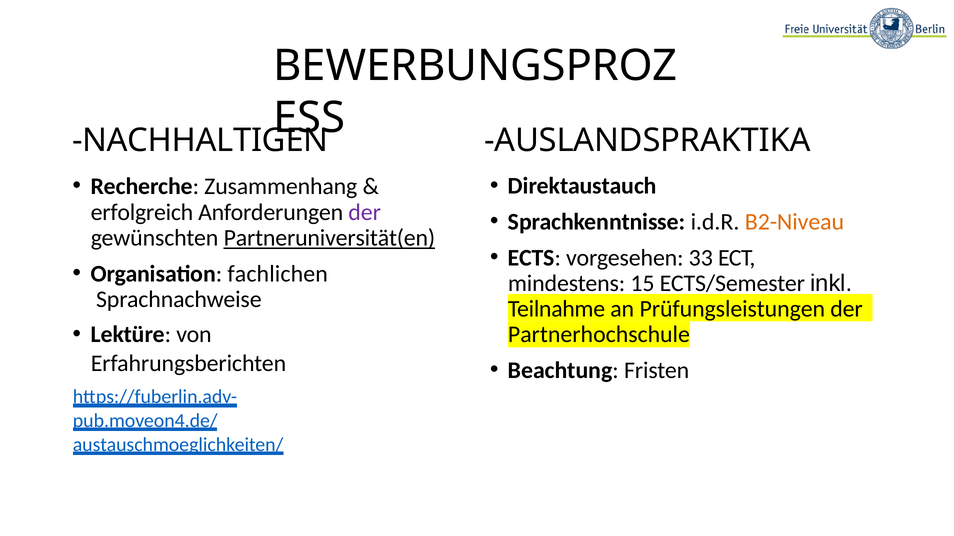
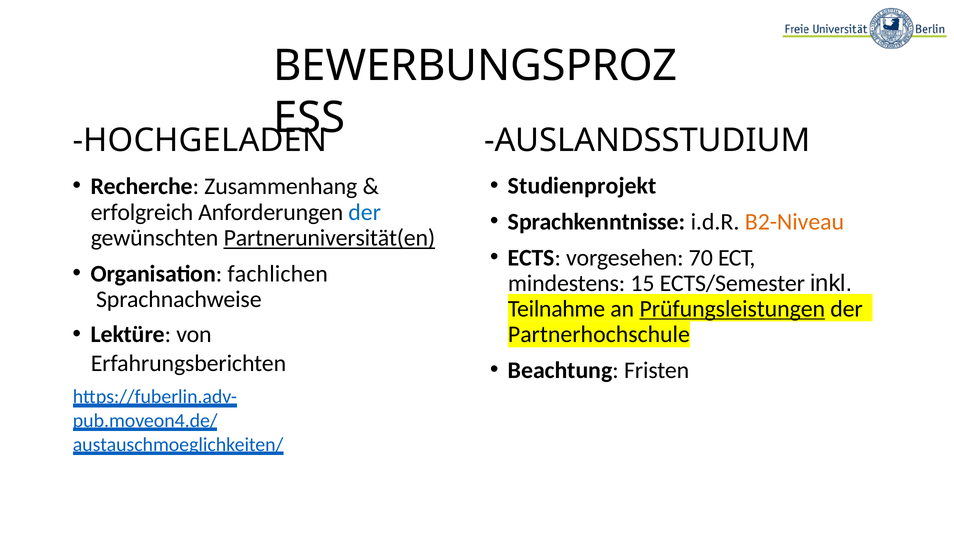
NACHHALTIGEN: NACHHALTIGEN -> HOCHGELADEN
AUSLANDSPRAKTIKA: AUSLANDSPRAKTIKA -> AUSLANDSSTUDIUM
Direktaustauch: Direktaustauch -> Studienprojekt
der at (365, 212) colour: purple -> blue
33: 33 -> 70
Prüfungsleistungen underline: none -> present
